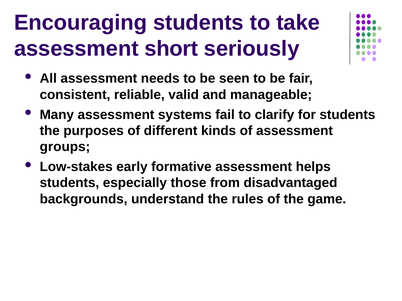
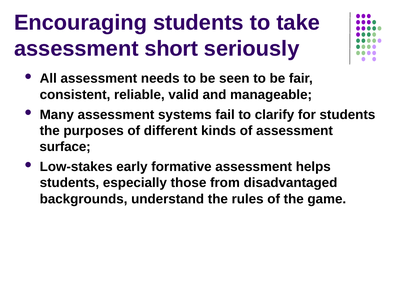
groups: groups -> surface
